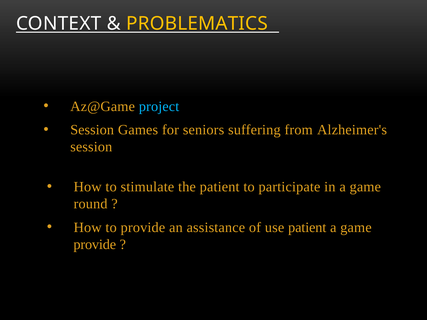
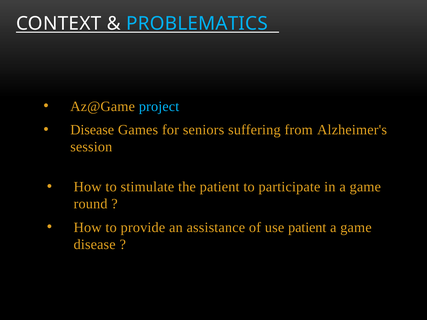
PROBLEMATICS colour: yellow -> light blue
Session at (92, 130): Session -> Disease
provide at (95, 245): provide -> disease
